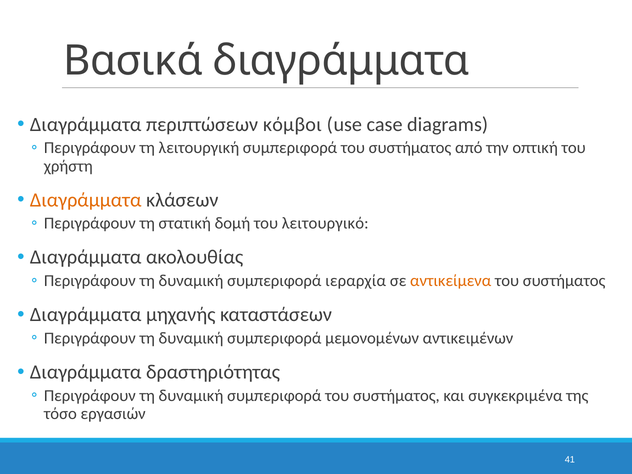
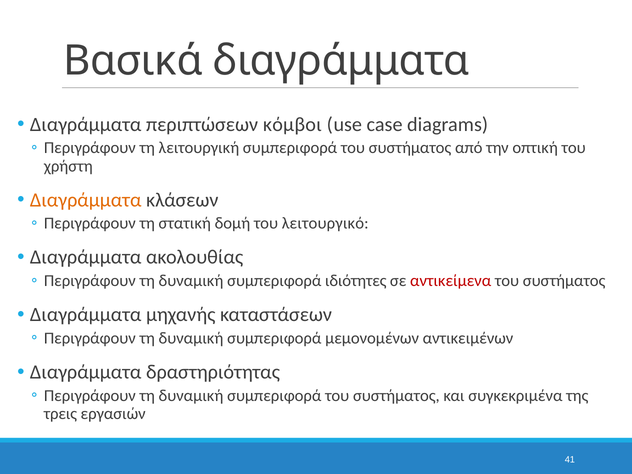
ιεραρχία: ιεραρχία -> ιδιότητες
αντικείμενα colour: orange -> red
τόσο: τόσο -> τρεις
